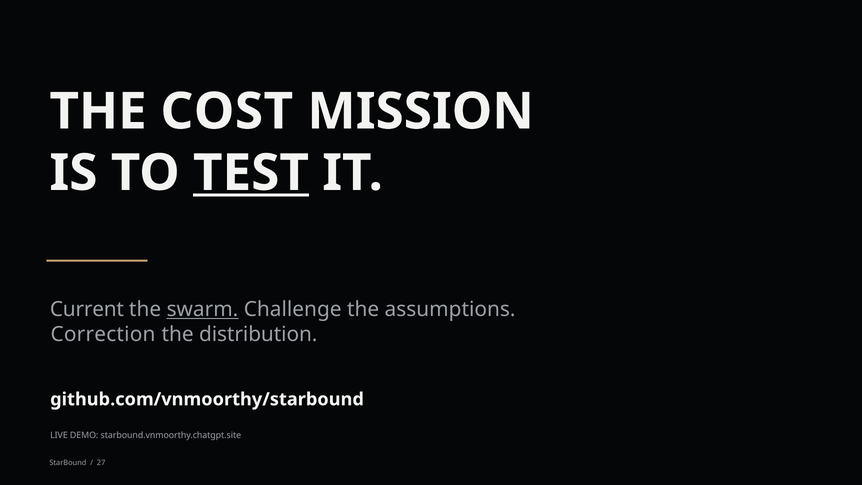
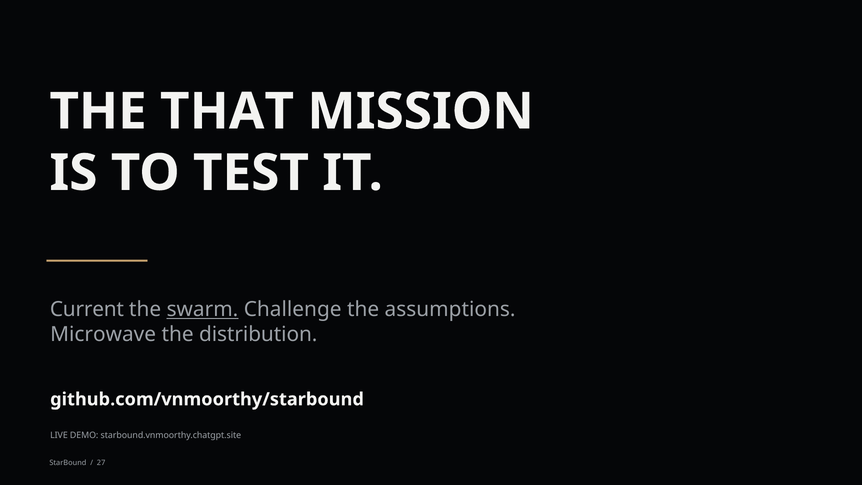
COST: COST -> THAT
TEST underline: present -> none
Correction: Correction -> Microwave
